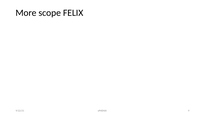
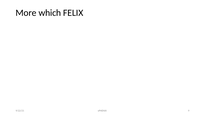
scope: scope -> which
